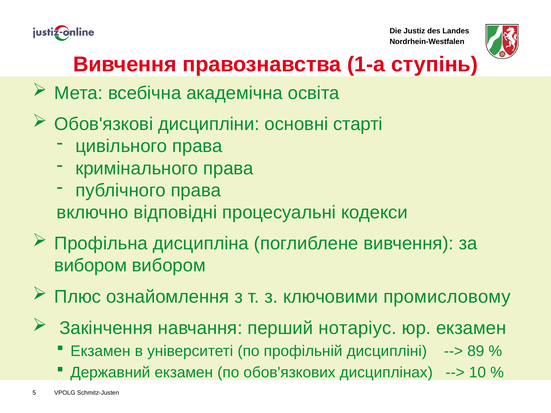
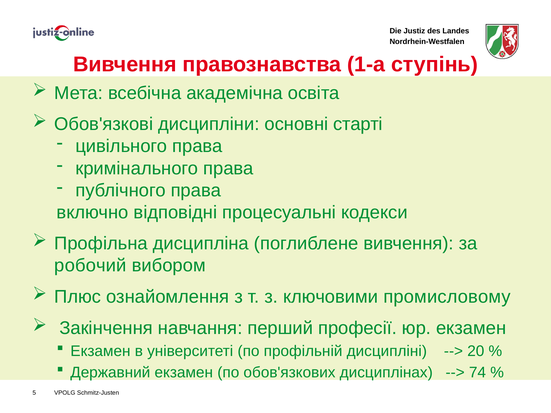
вибором at (91, 266): вибором -> робочий
нотаріус: нотаріус -> професії
89: 89 -> 20
10: 10 -> 74
